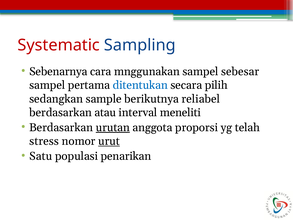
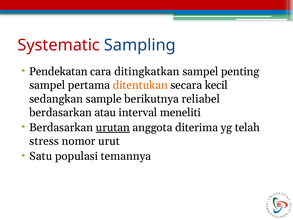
Sebenarnya: Sebenarnya -> Pendekatan
mnggunakan: mnggunakan -> ditingkatkan
sebesar: sebesar -> penting
ditentukan colour: blue -> orange
pilih: pilih -> kecil
proporsi: proporsi -> diterima
urut underline: present -> none
penarikan: penarikan -> temannya
